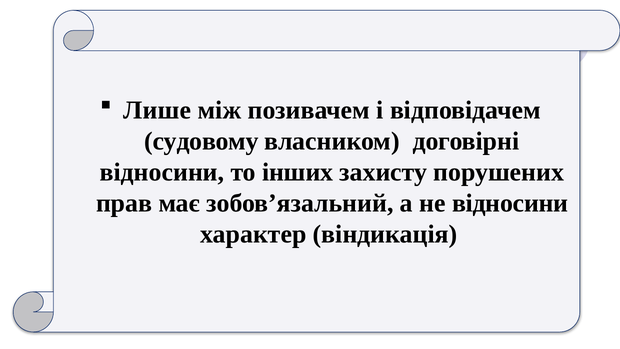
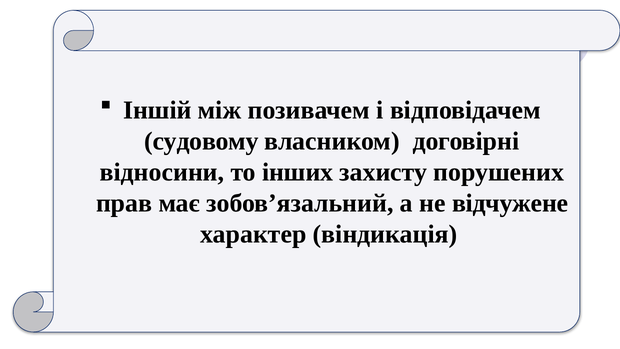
Лише: Лише -> Іншій
не відносини: відносини -> відчужене
